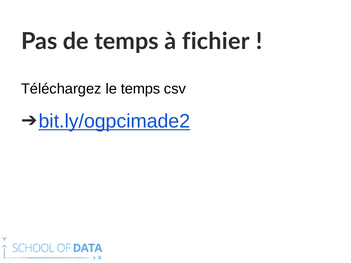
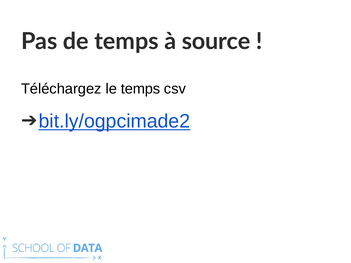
fichier: fichier -> source
